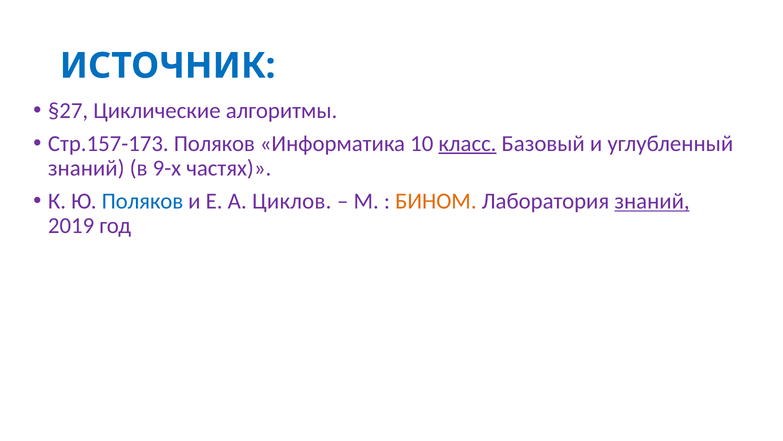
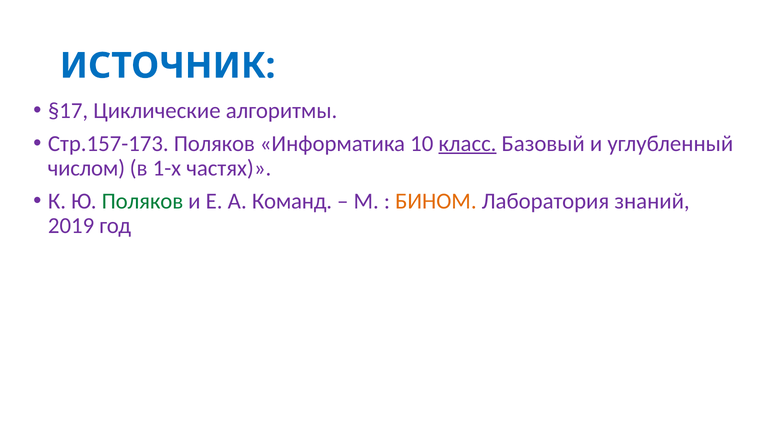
§27: §27 -> §17
знаний at (86, 168): знаний -> числом
9-х: 9-х -> 1-х
Поляков at (142, 201) colour: blue -> green
Циклов: Циклов -> Команд
знаний at (652, 201) underline: present -> none
